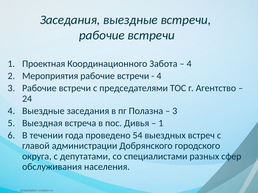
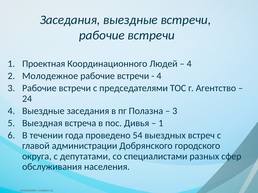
Забота: Забота -> Людей
Мероприятия: Мероприятия -> Молодежное
